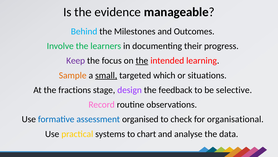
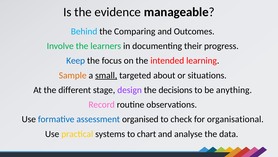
Milestones: Milestones -> Comparing
Keep colour: purple -> blue
the at (142, 60) underline: present -> none
which: which -> about
fractions: fractions -> different
feedback: feedback -> decisions
selective: selective -> anything
